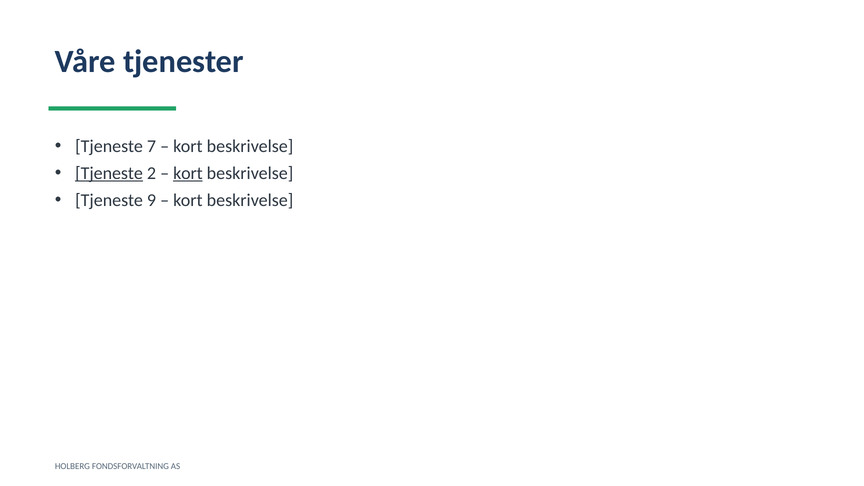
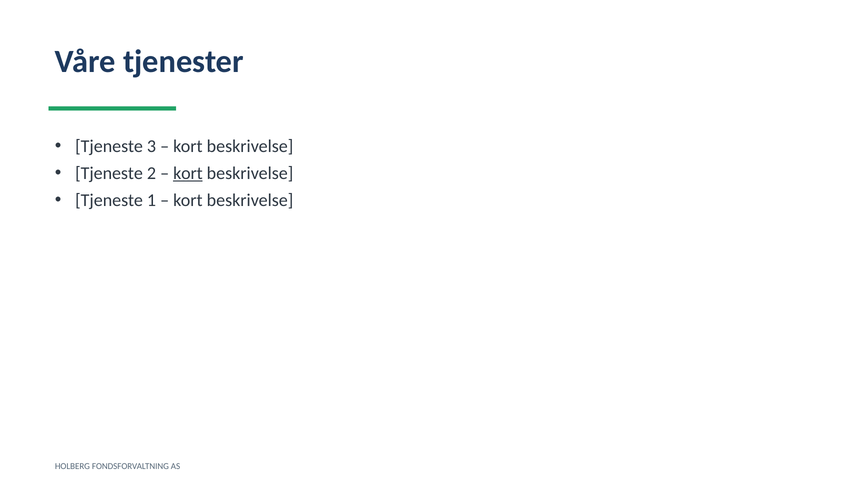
7: 7 -> 3
Tjeneste at (109, 173) underline: present -> none
9: 9 -> 1
